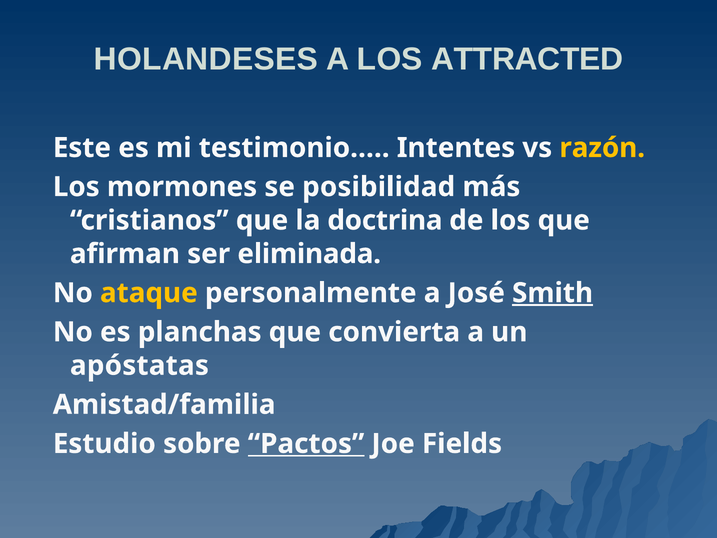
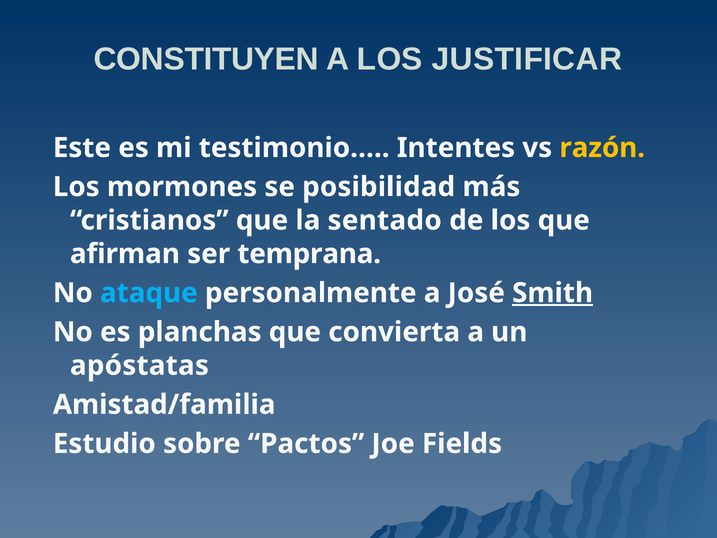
HOLANDESES: HOLANDESES -> CONSTITUYEN
ATTRACTED: ATTRACTED -> JUSTIFICAR
doctrina: doctrina -> sentado
eliminada: eliminada -> temprana
ataque colour: yellow -> light blue
Pactos underline: present -> none
